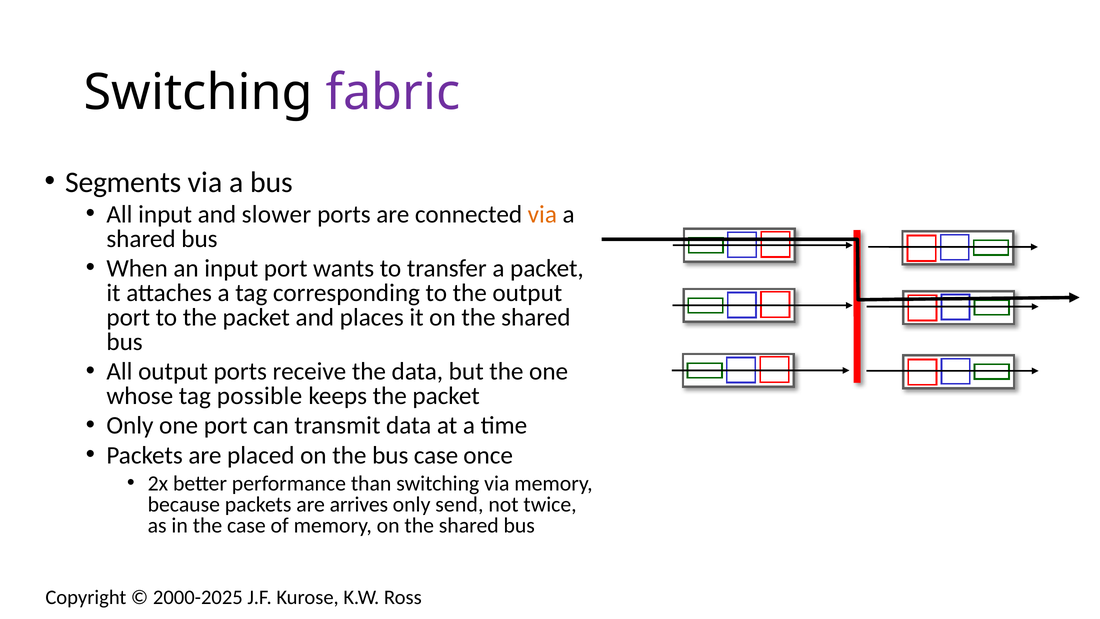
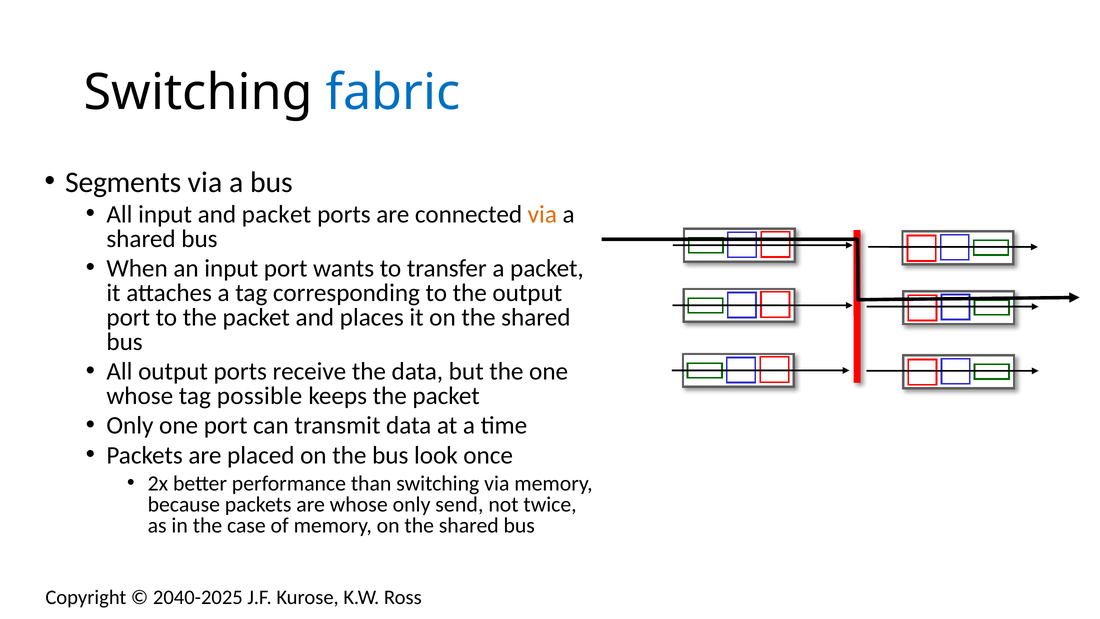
fabric colour: purple -> blue
and slower: slower -> packet
bus case: case -> look
are arrives: arrives -> whose
2000-2025: 2000-2025 -> 2040-2025
